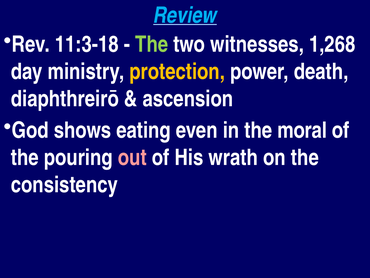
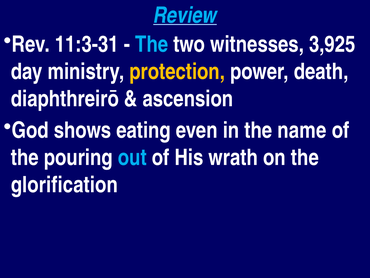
11:3-18: 11:3-18 -> 11:3-31
The at (152, 44) colour: light green -> light blue
1,268: 1,268 -> 3,925
moral: moral -> name
out colour: pink -> light blue
consistency: consistency -> glorification
